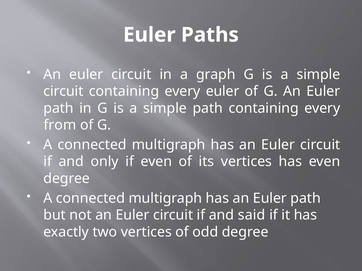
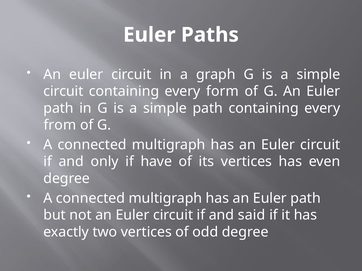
every euler: euler -> form
if even: even -> have
